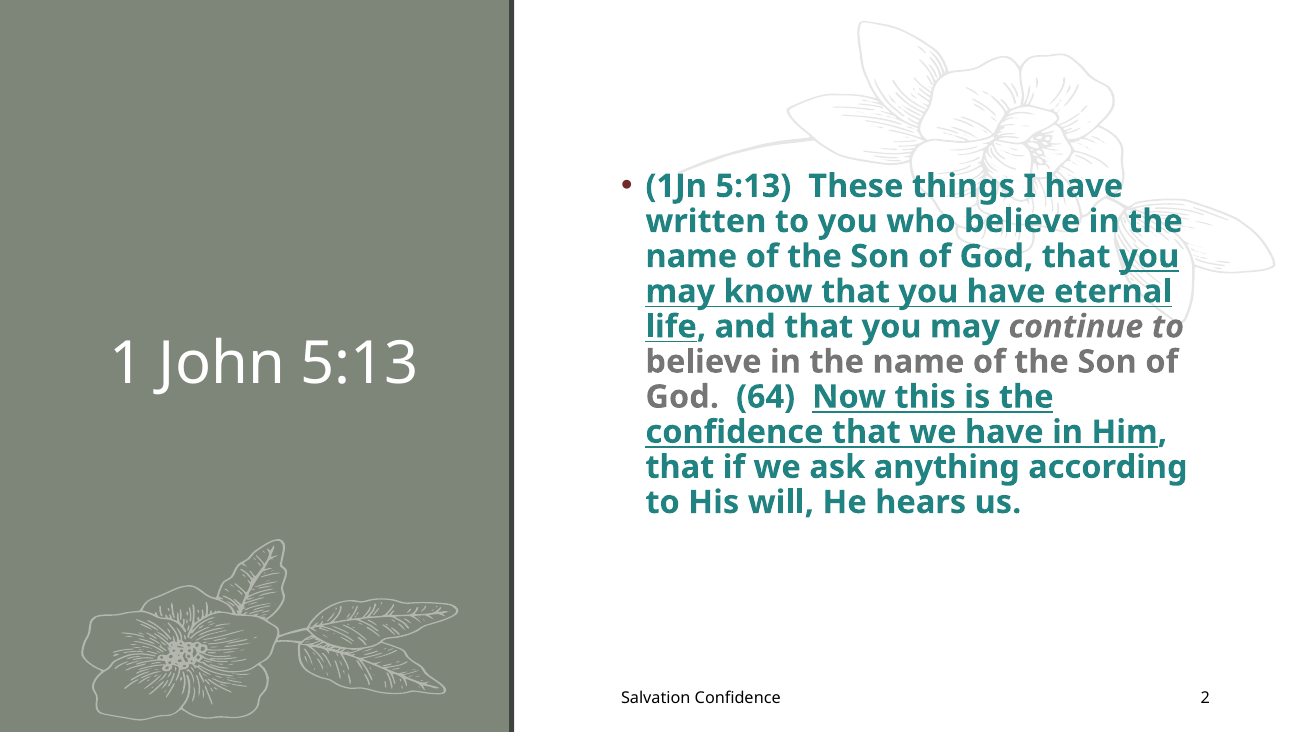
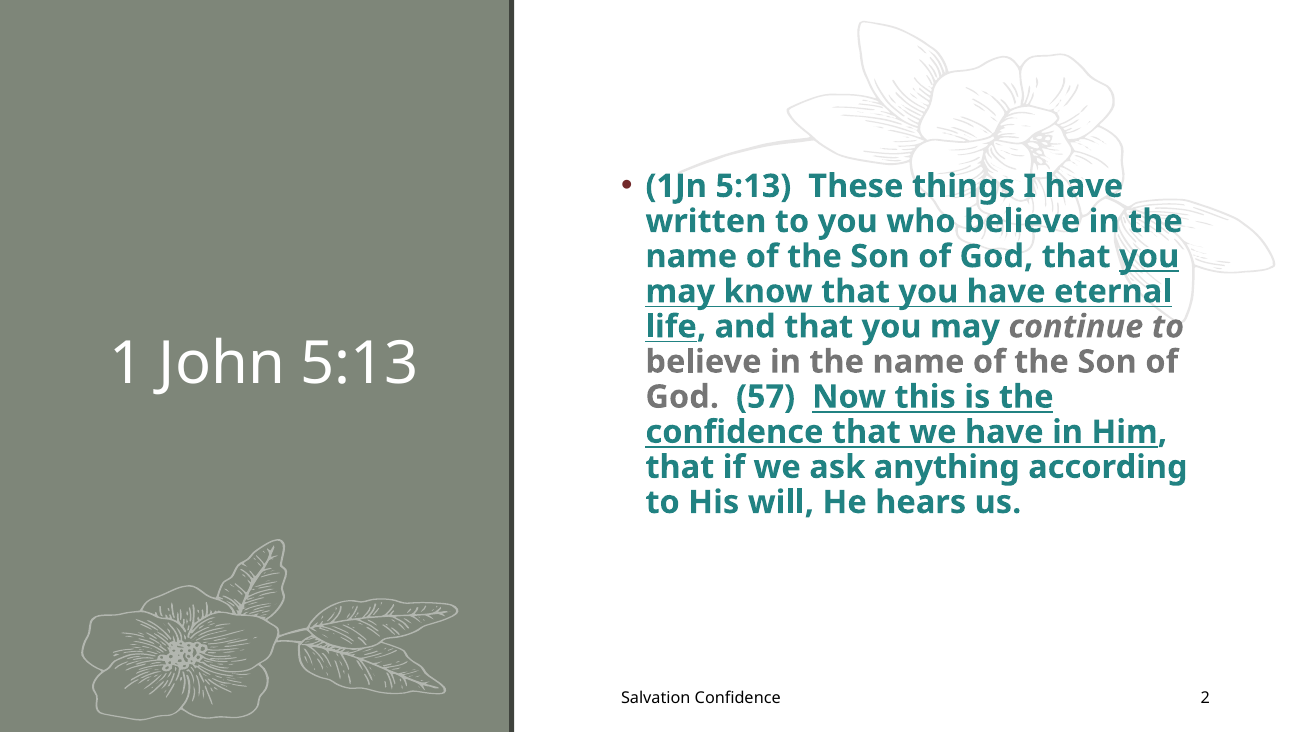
64: 64 -> 57
